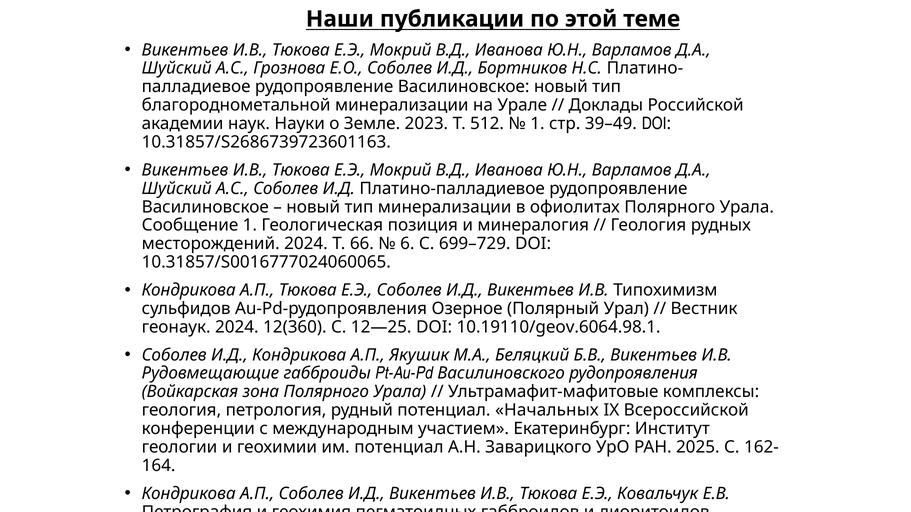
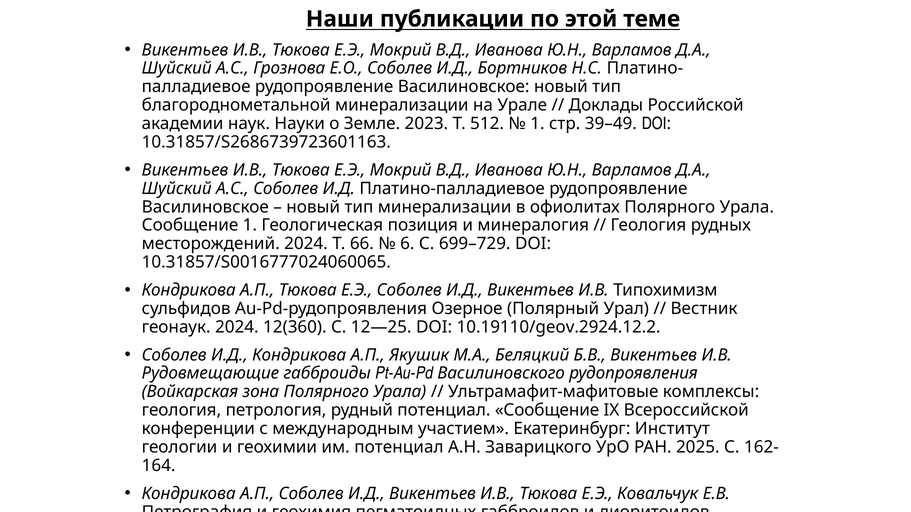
10.19110/geov.6064.98.1: 10.19110/geov.6064.98.1 -> 10.19110/geov.2924.12.2
потенциал Начальных: Начальных -> Сообщение
